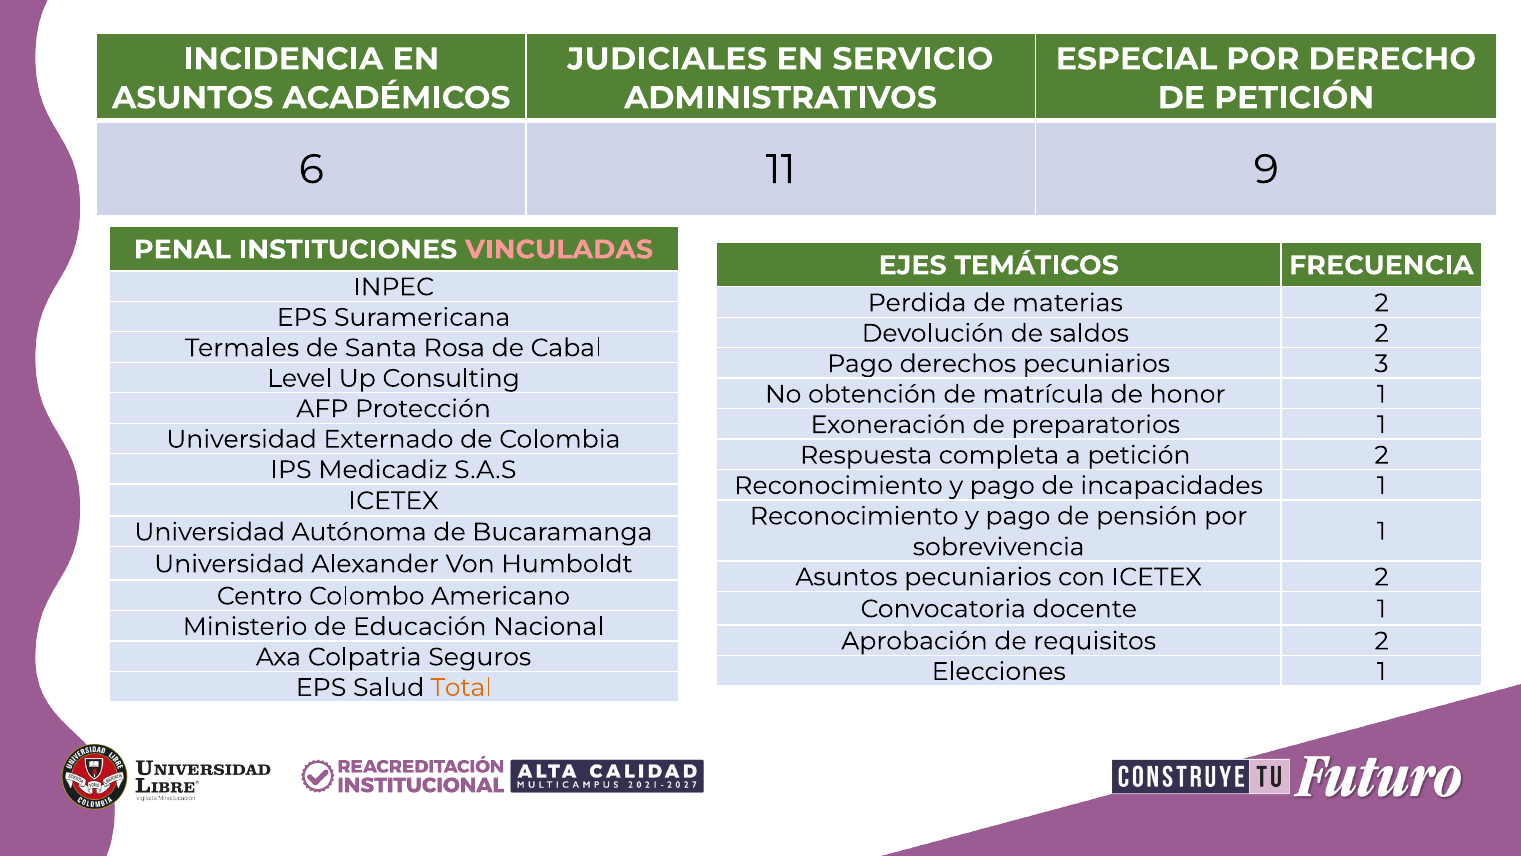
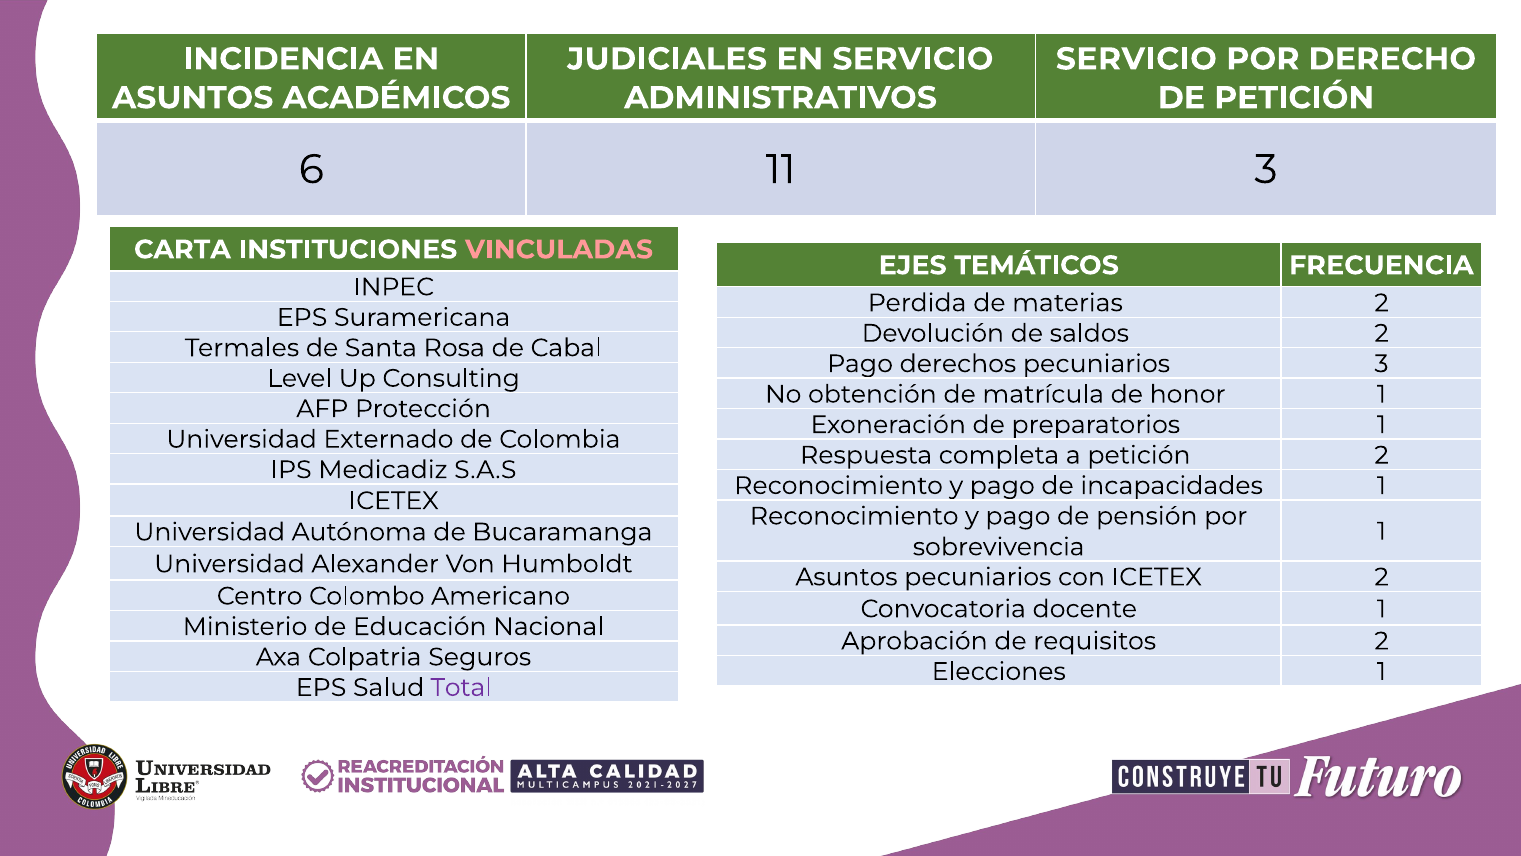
ESPECIAL at (1137, 59): ESPECIAL -> SERVICIO
11 9: 9 -> 3
PENAL: PENAL -> CARTA
Total colour: orange -> purple
